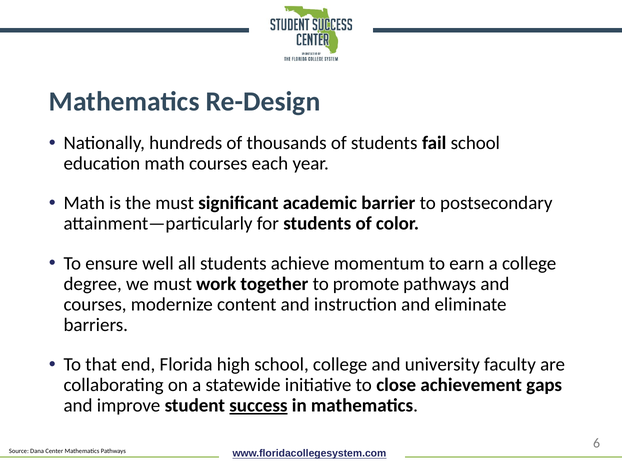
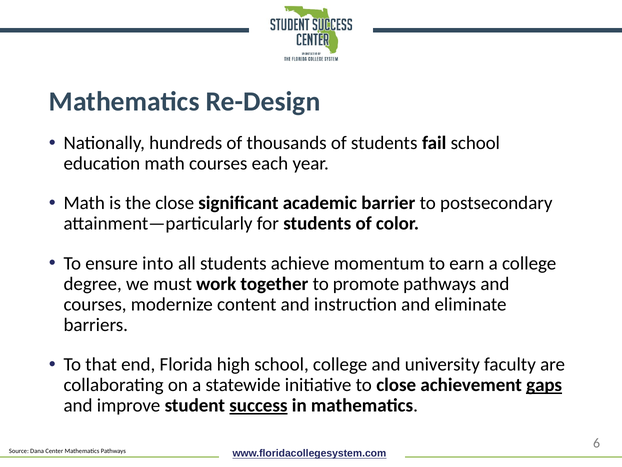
the must: must -> close
well: well -> into
gaps underline: none -> present
